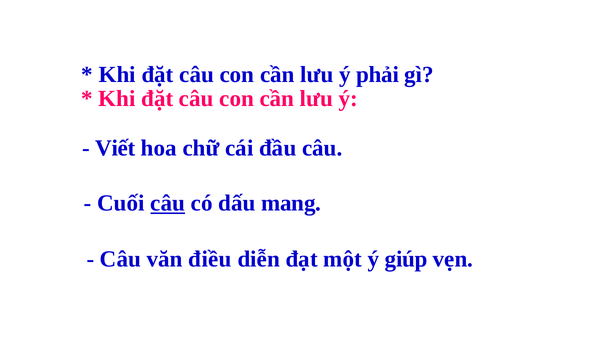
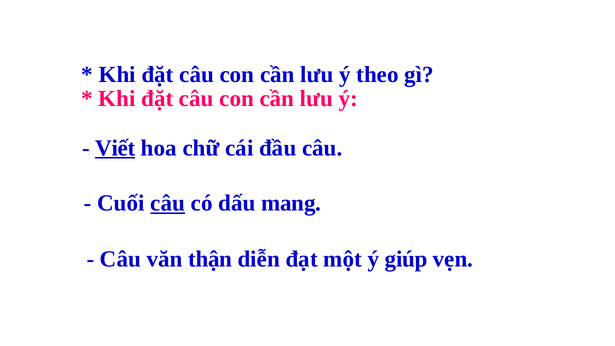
phải: phải -> theo
Viết underline: none -> present
điều: điều -> thận
